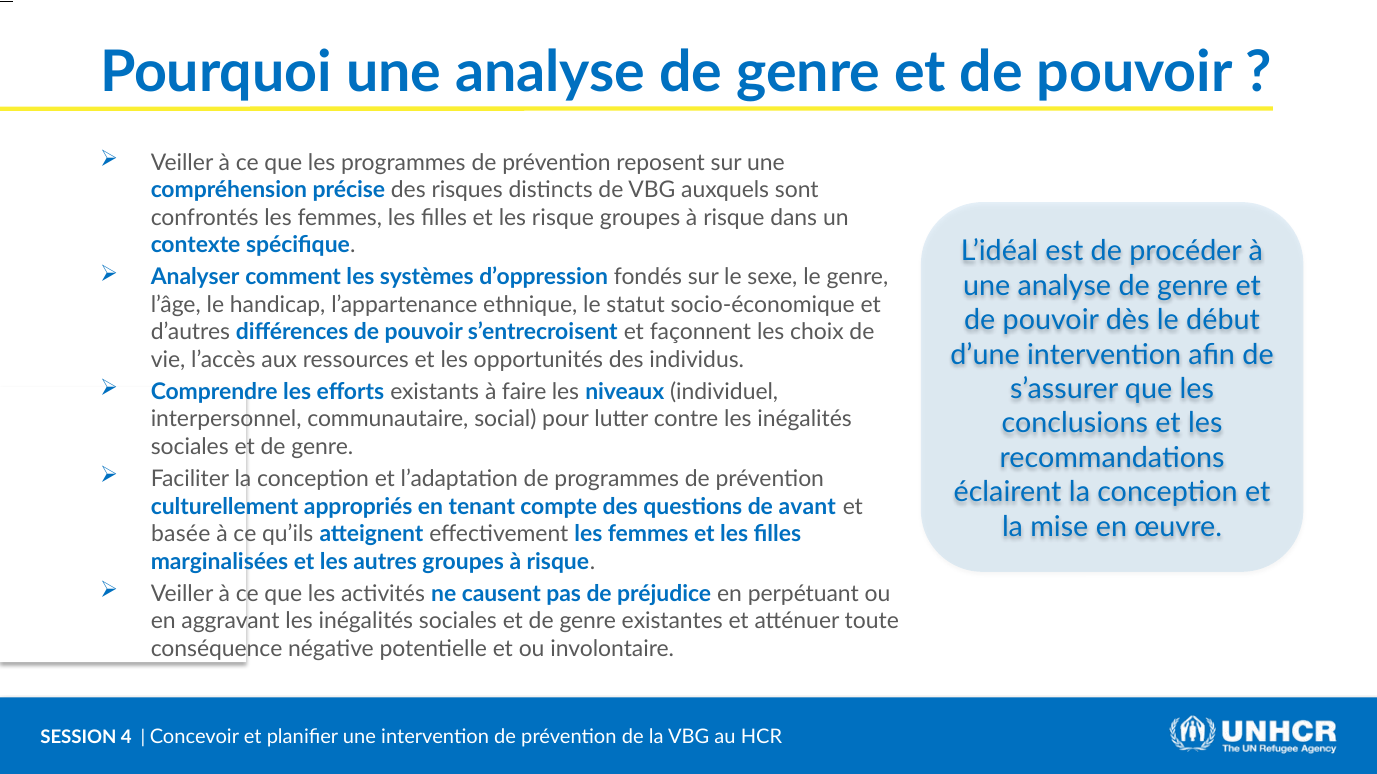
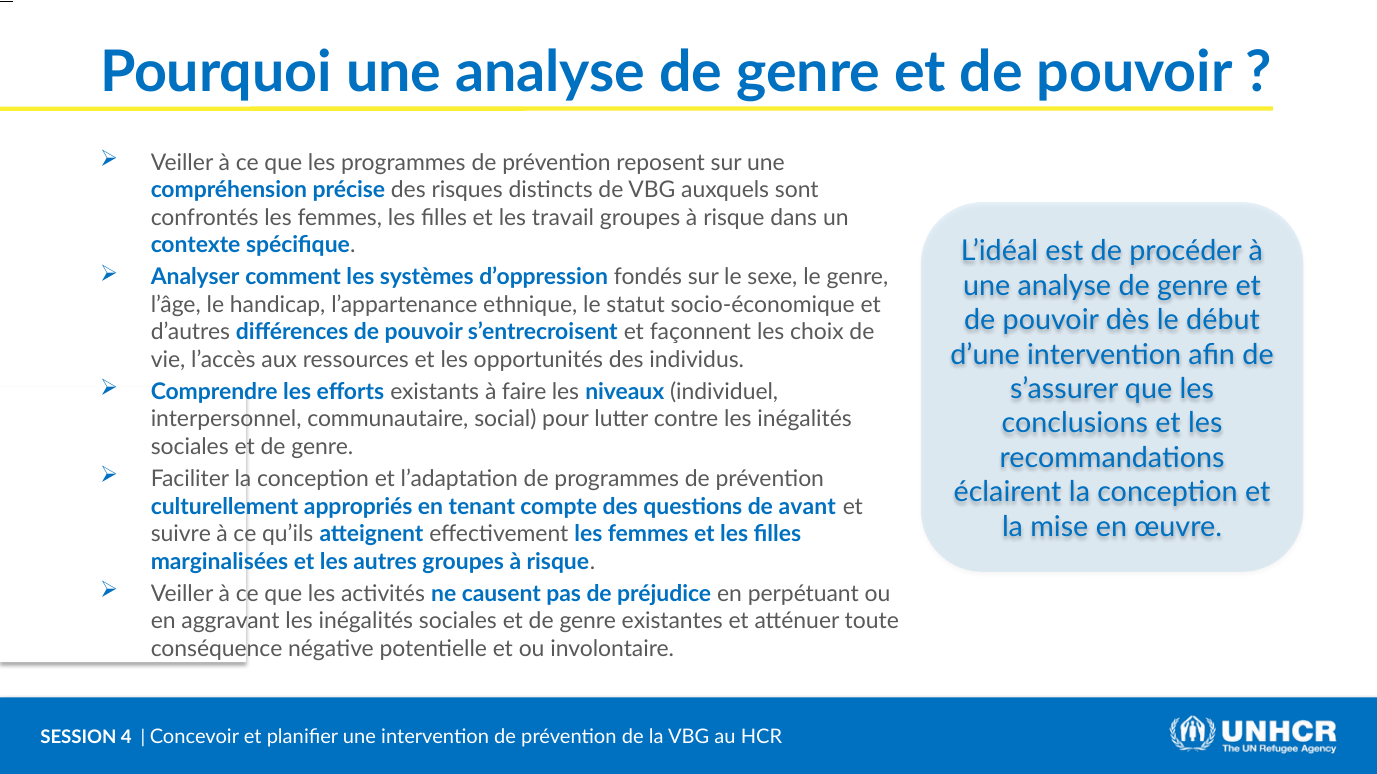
les risque: risque -> travail
basée: basée -> suivre
